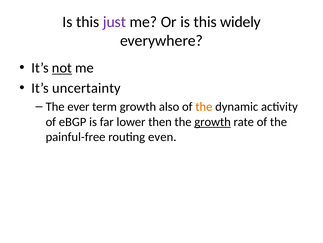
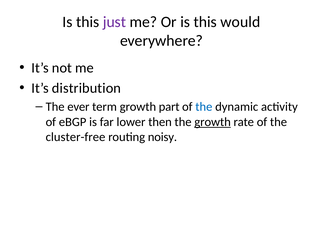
widely: widely -> would
not underline: present -> none
uncertainty: uncertainty -> distribution
also: also -> part
the at (204, 106) colour: orange -> blue
painful-free: painful-free -> cluster-free
even: even -> noisy
